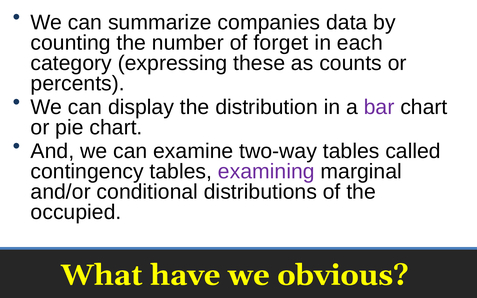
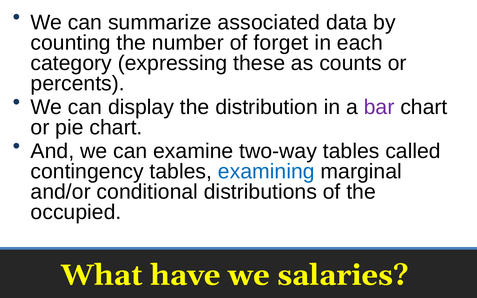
companies: companies -> associated
examining colour: purple -> blue
obvious: obvious -> salaries
